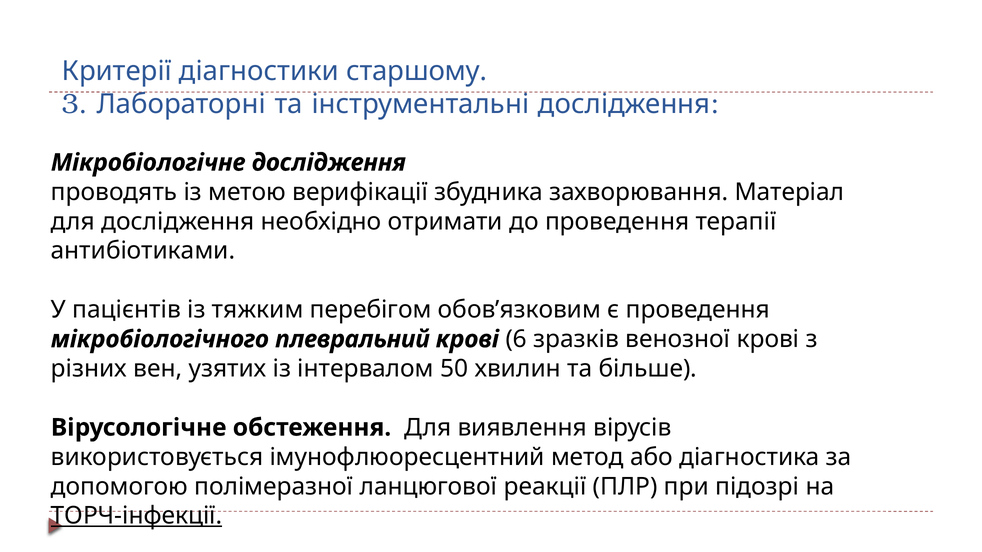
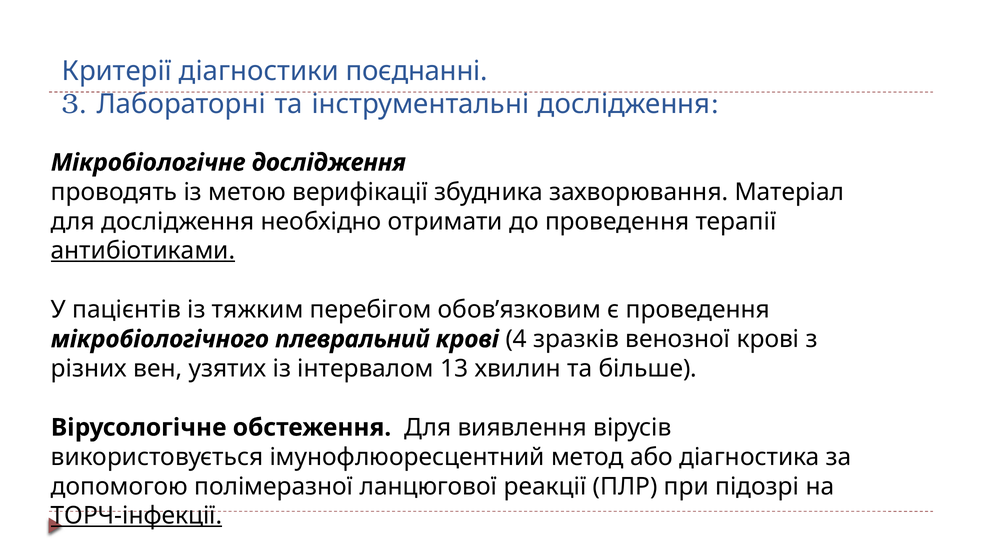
старшому: старшому -> поєднанні
антибіотиками underline: none -> present
6: 6 -> 4
50: 50 -> 13
